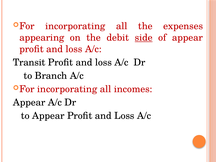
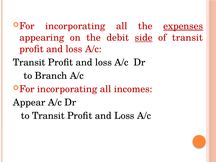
expenses underline: none -> present
of appear: appear -> transit
to Appear: Appear -> Transit
